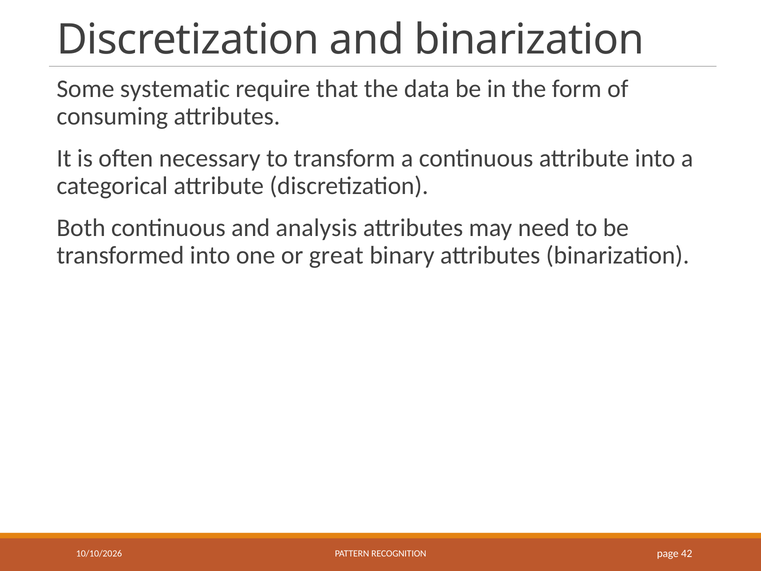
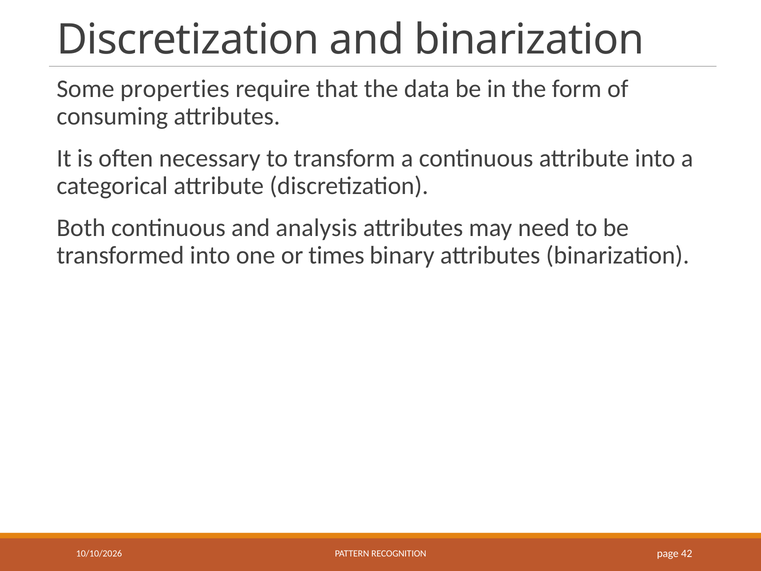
systematic: systematic -> properties
great: great -> times
